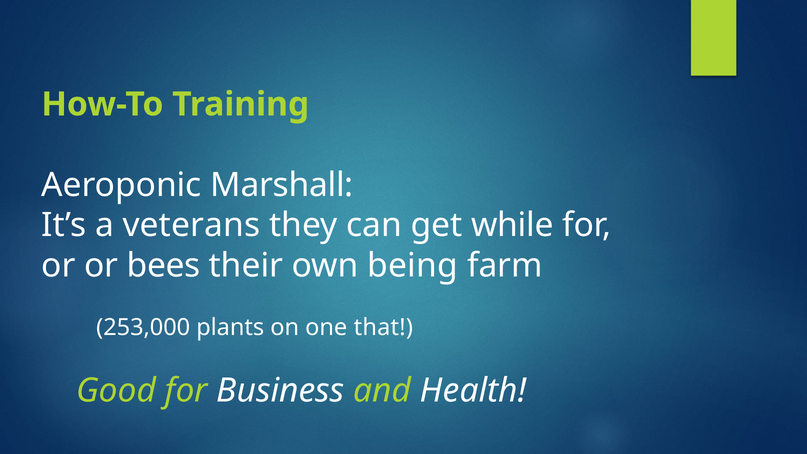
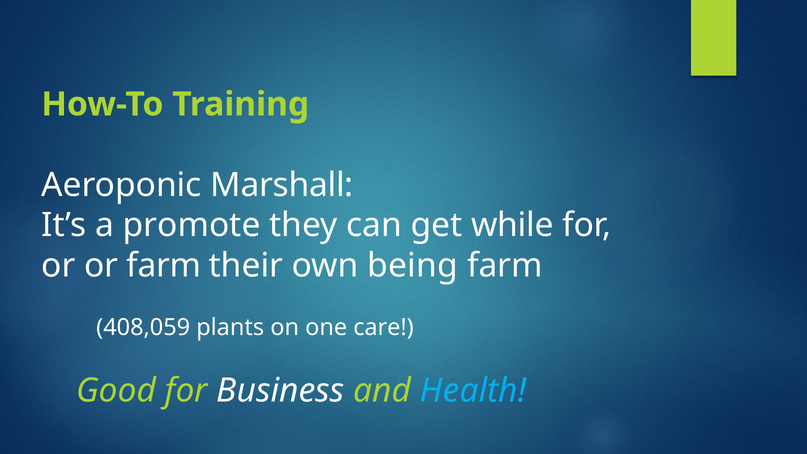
veterans: veterans -> promote
or bees: bees -> farm
253,000: 253,000 -> 408,059
that: that -> care
Health colour: white -> light blue
